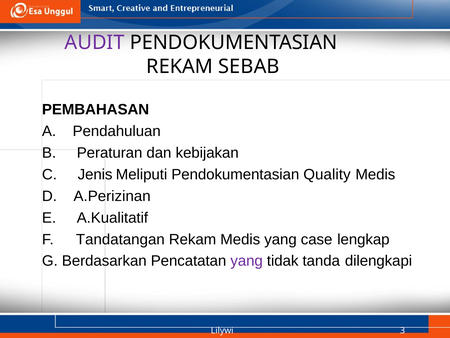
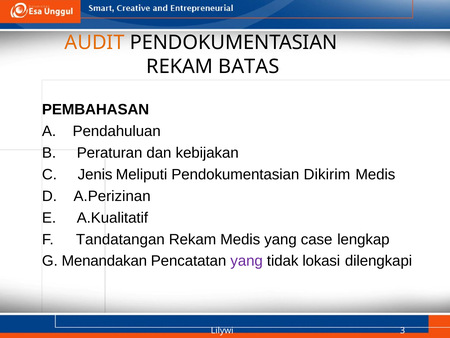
AUDIT colour: purple -> orange
SEBAB: SEBAB -> BATAS
Quality: Quality -> Dikirim
Berdasarkan: Berdasarkan -> Menandakan
tanda: tanda -> lokasi
